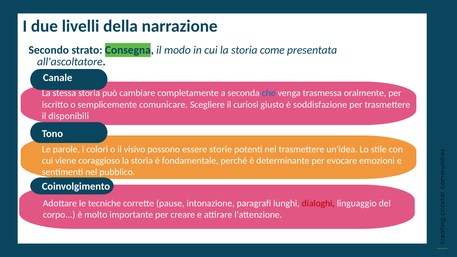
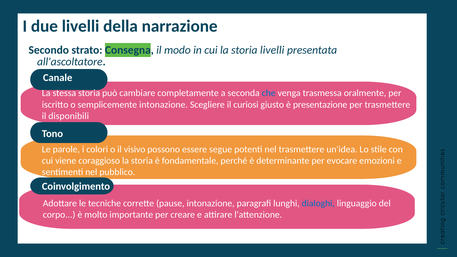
storia come: come -> livelli
semplicemente comunicare: comunicare -> intonazione
soddisfazione: soddisfazione -> presentazione
storie: storie -> segue
dialoghi colour: red -> blue
